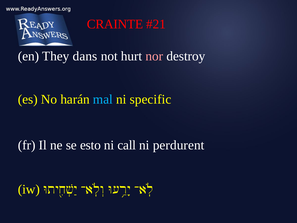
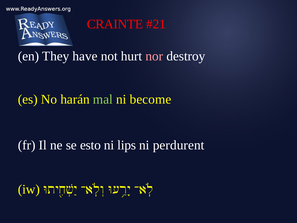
dans: dans -> have
mal colour: light blue -> light green
specific: specific -> become
call: call -> lips
